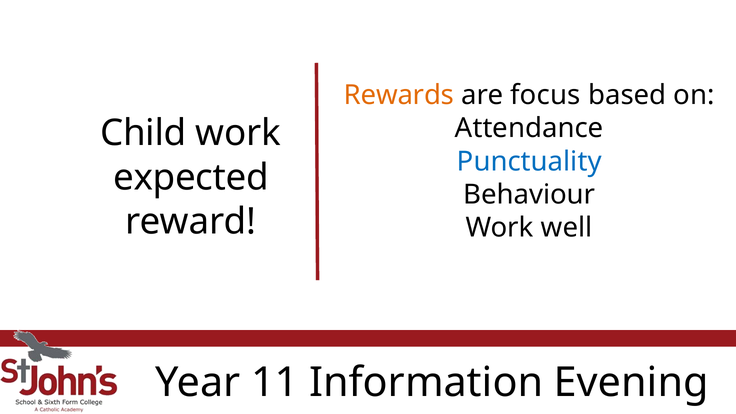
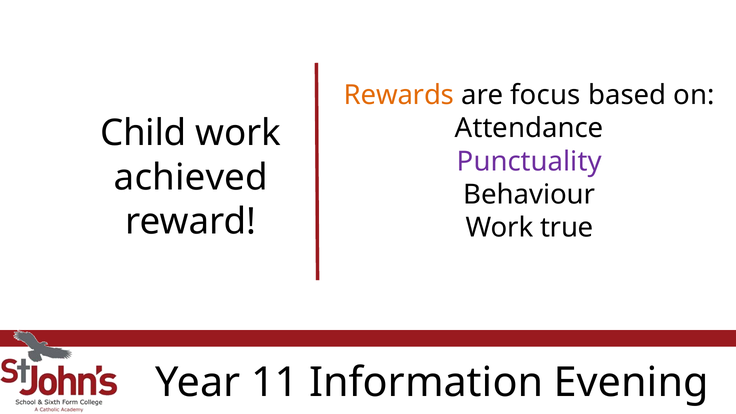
Punctuality colour: blue -> purple
expected: expected -> achieved
well: well -> true
